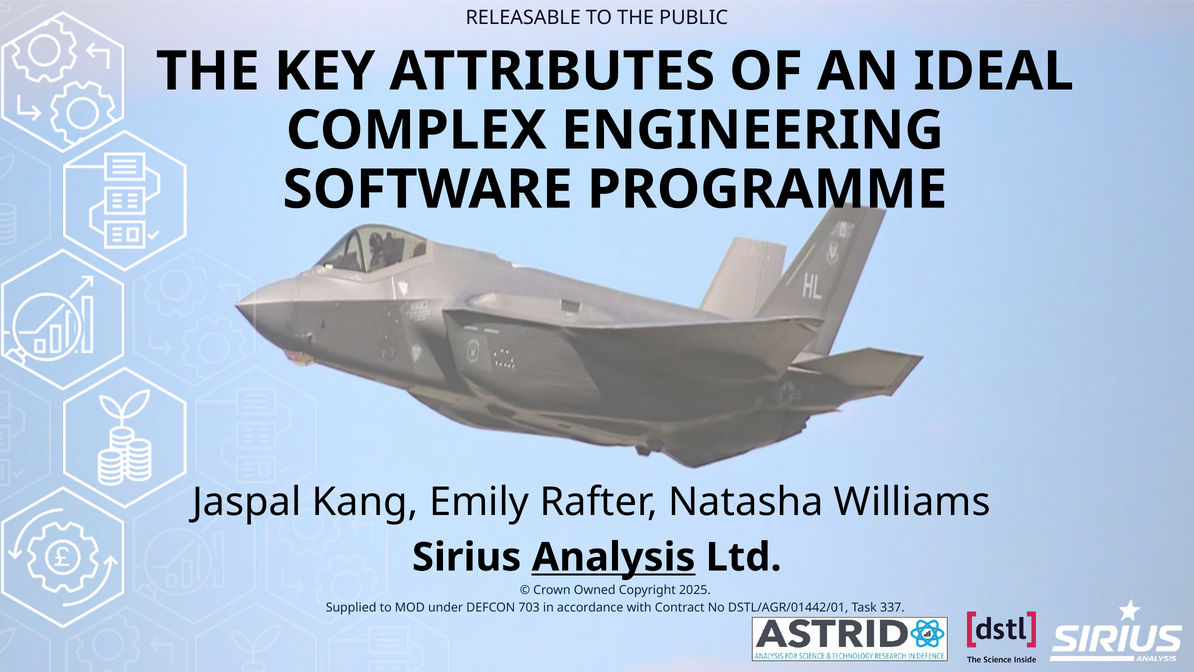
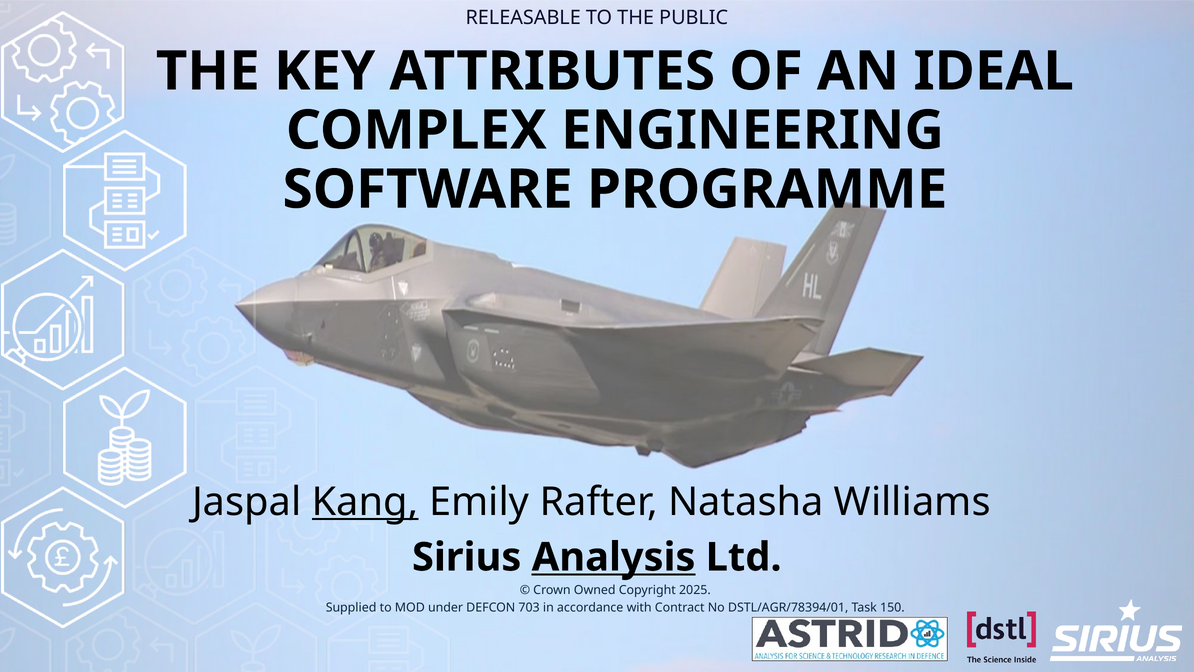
Kang underline: none -> present
DSTL/AGR/01442/01: DSTL/AGR/01442/01 -> DSTL/AGR/78394/01
337: 337 -> 150
